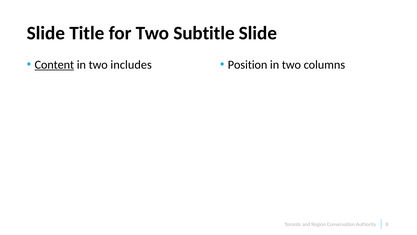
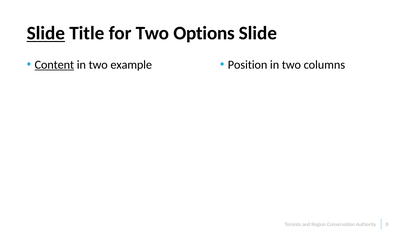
Slide at (46, 33) underline: none -> present
Subtitle: Subtitle -> Options
includes: includes -> example
